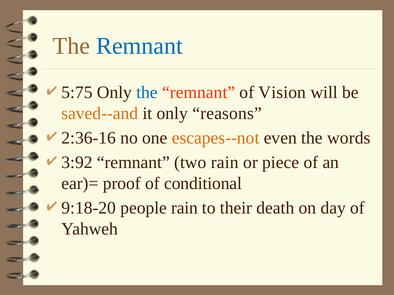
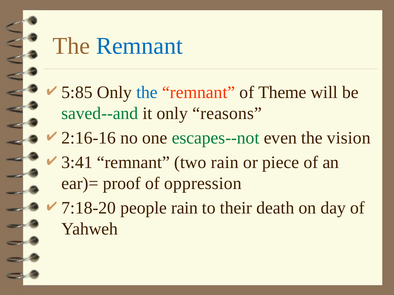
5:75: 5:75 -> 5:85
Vision: Vision -> Theme
saved--and colour: orange -> green
2:36-16: 2:36-16 -> 2:16-16
escapes--not colour: orange -> green
words: words -> vision
3:92: 3:92 -> 3:41
conditional: conditional -> oppression
9:18-20: 9:18-20 -> 7:18-20
